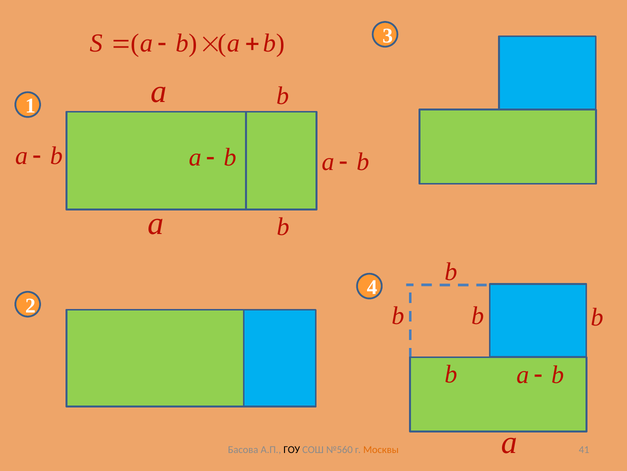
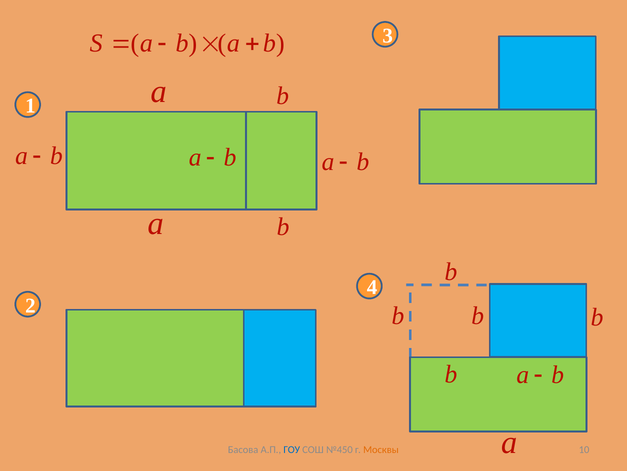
41: 41 -> 10
ГОУ colour: black -> blue
№560: №560 -> №450
